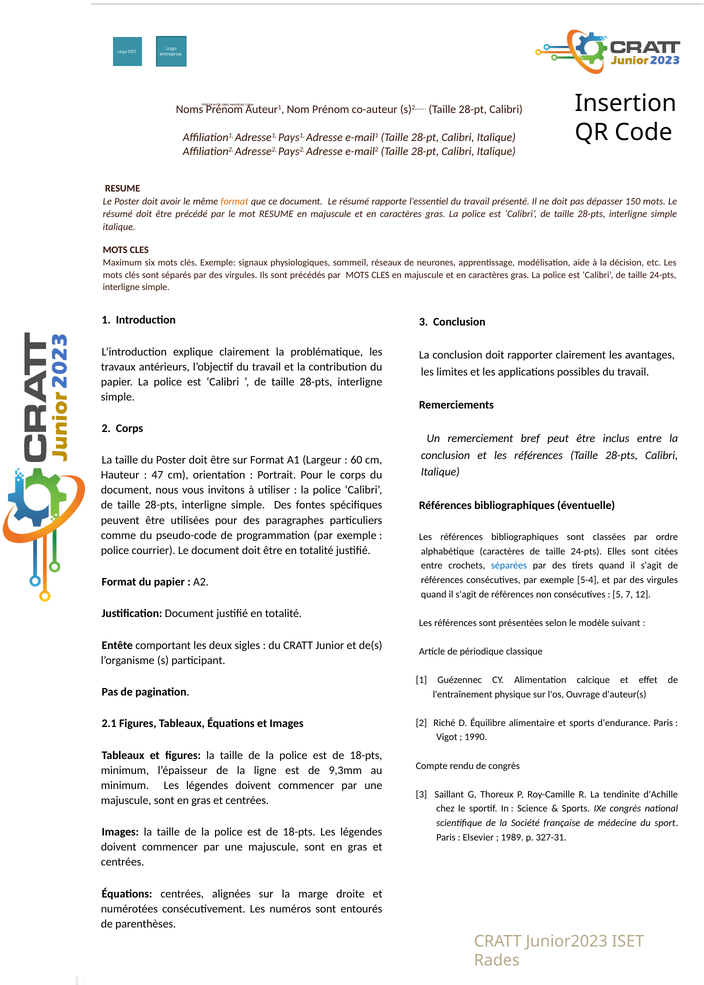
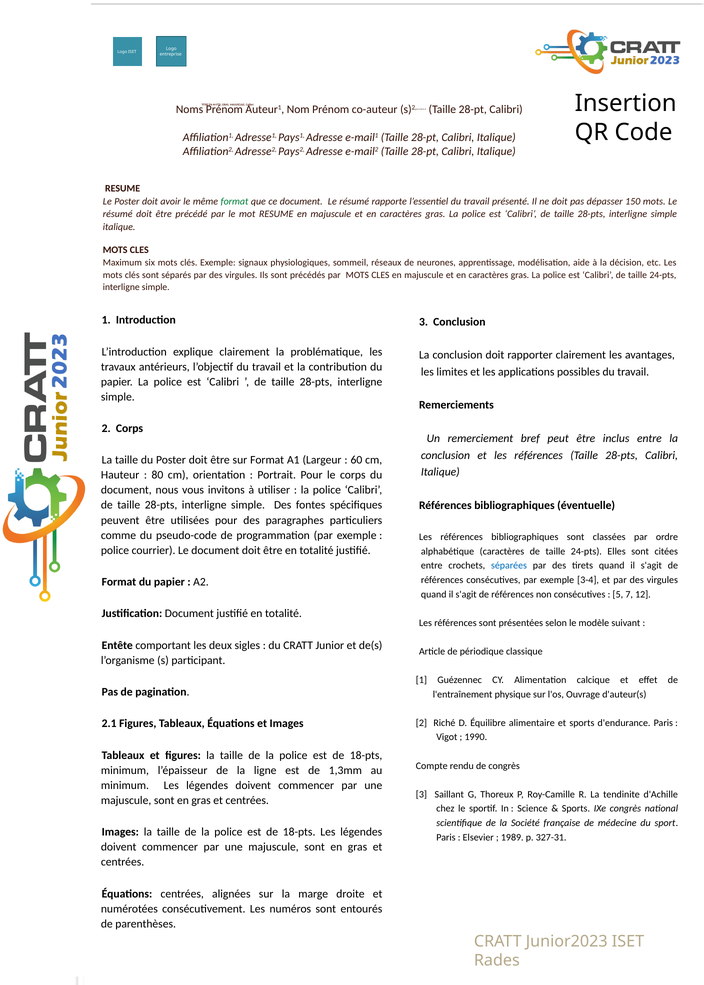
format at (234, 201) colour: orange -> green
47: 47 -> 80
5-4: 5-4 -> 3-4
9,3mm: 9,3mm -> 1,3mm
